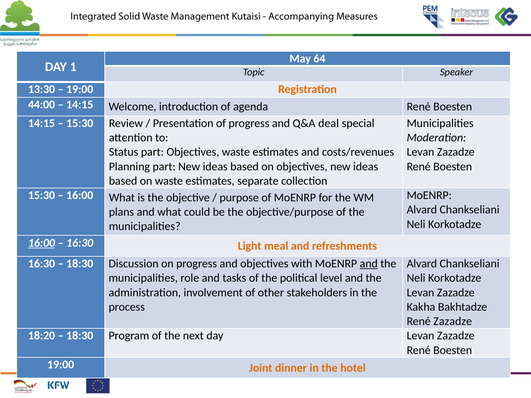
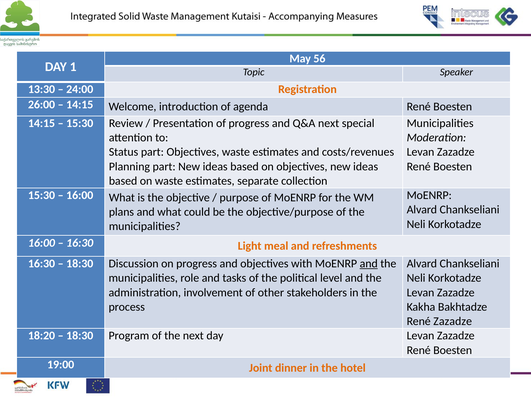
64: 64 -> 56
19:00 at (80, 89): 19:00 -> 24:00
44:00: 44:00 -> 26:00
Q&A deal: deal -> next
16:00 at (42, 243) underline: present -> none
